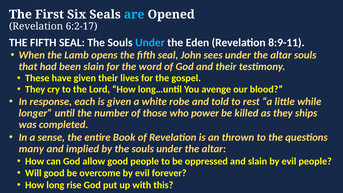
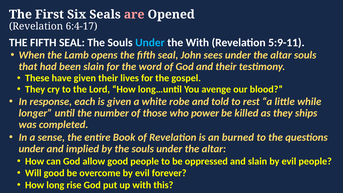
are colour: light blue -> pink
6:2-17: 6:2-17 -> 6:4-17
the Eden: Eden -> With
8:9-11: 8:9-11 -> 5:9-11
thrown: thrown -> burned
many at (31, 149): many -> under
